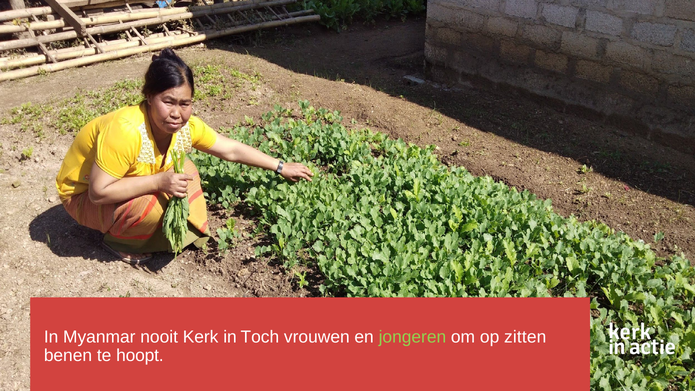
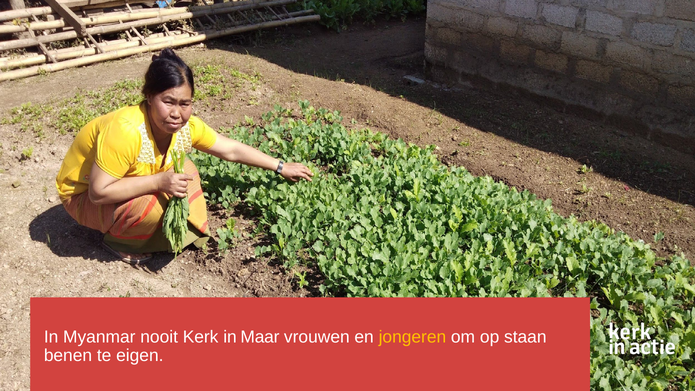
Toch: Toch -> Maar
jongeren colour: light green -> yellow
zitten: zitten -> staan
hoopt: hoopt -> eigen
